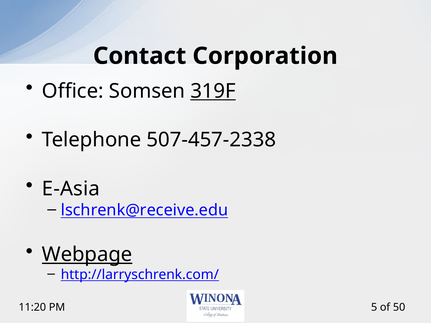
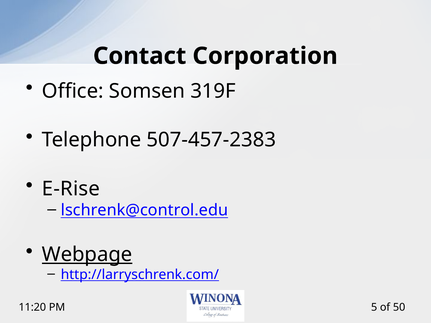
319F underline: present -> none
507-457-2338: 507-457-2338 -> 507-457-2383
E-Asia: E-Asia -> E-Rise
lschrenk@receive.edu: lschrenk@receive.edu -> lschrenk@control.edu
